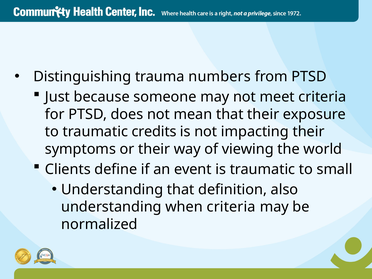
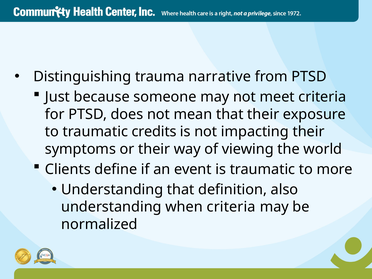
numbers: numbers -> narrative
small: small -> more
